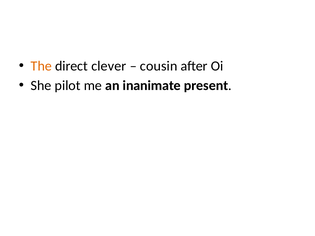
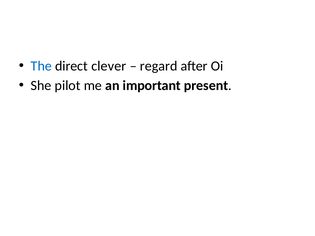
The colour: orange -> blue
cousin: cousin -> regard
inanimate: inanimate -> important
